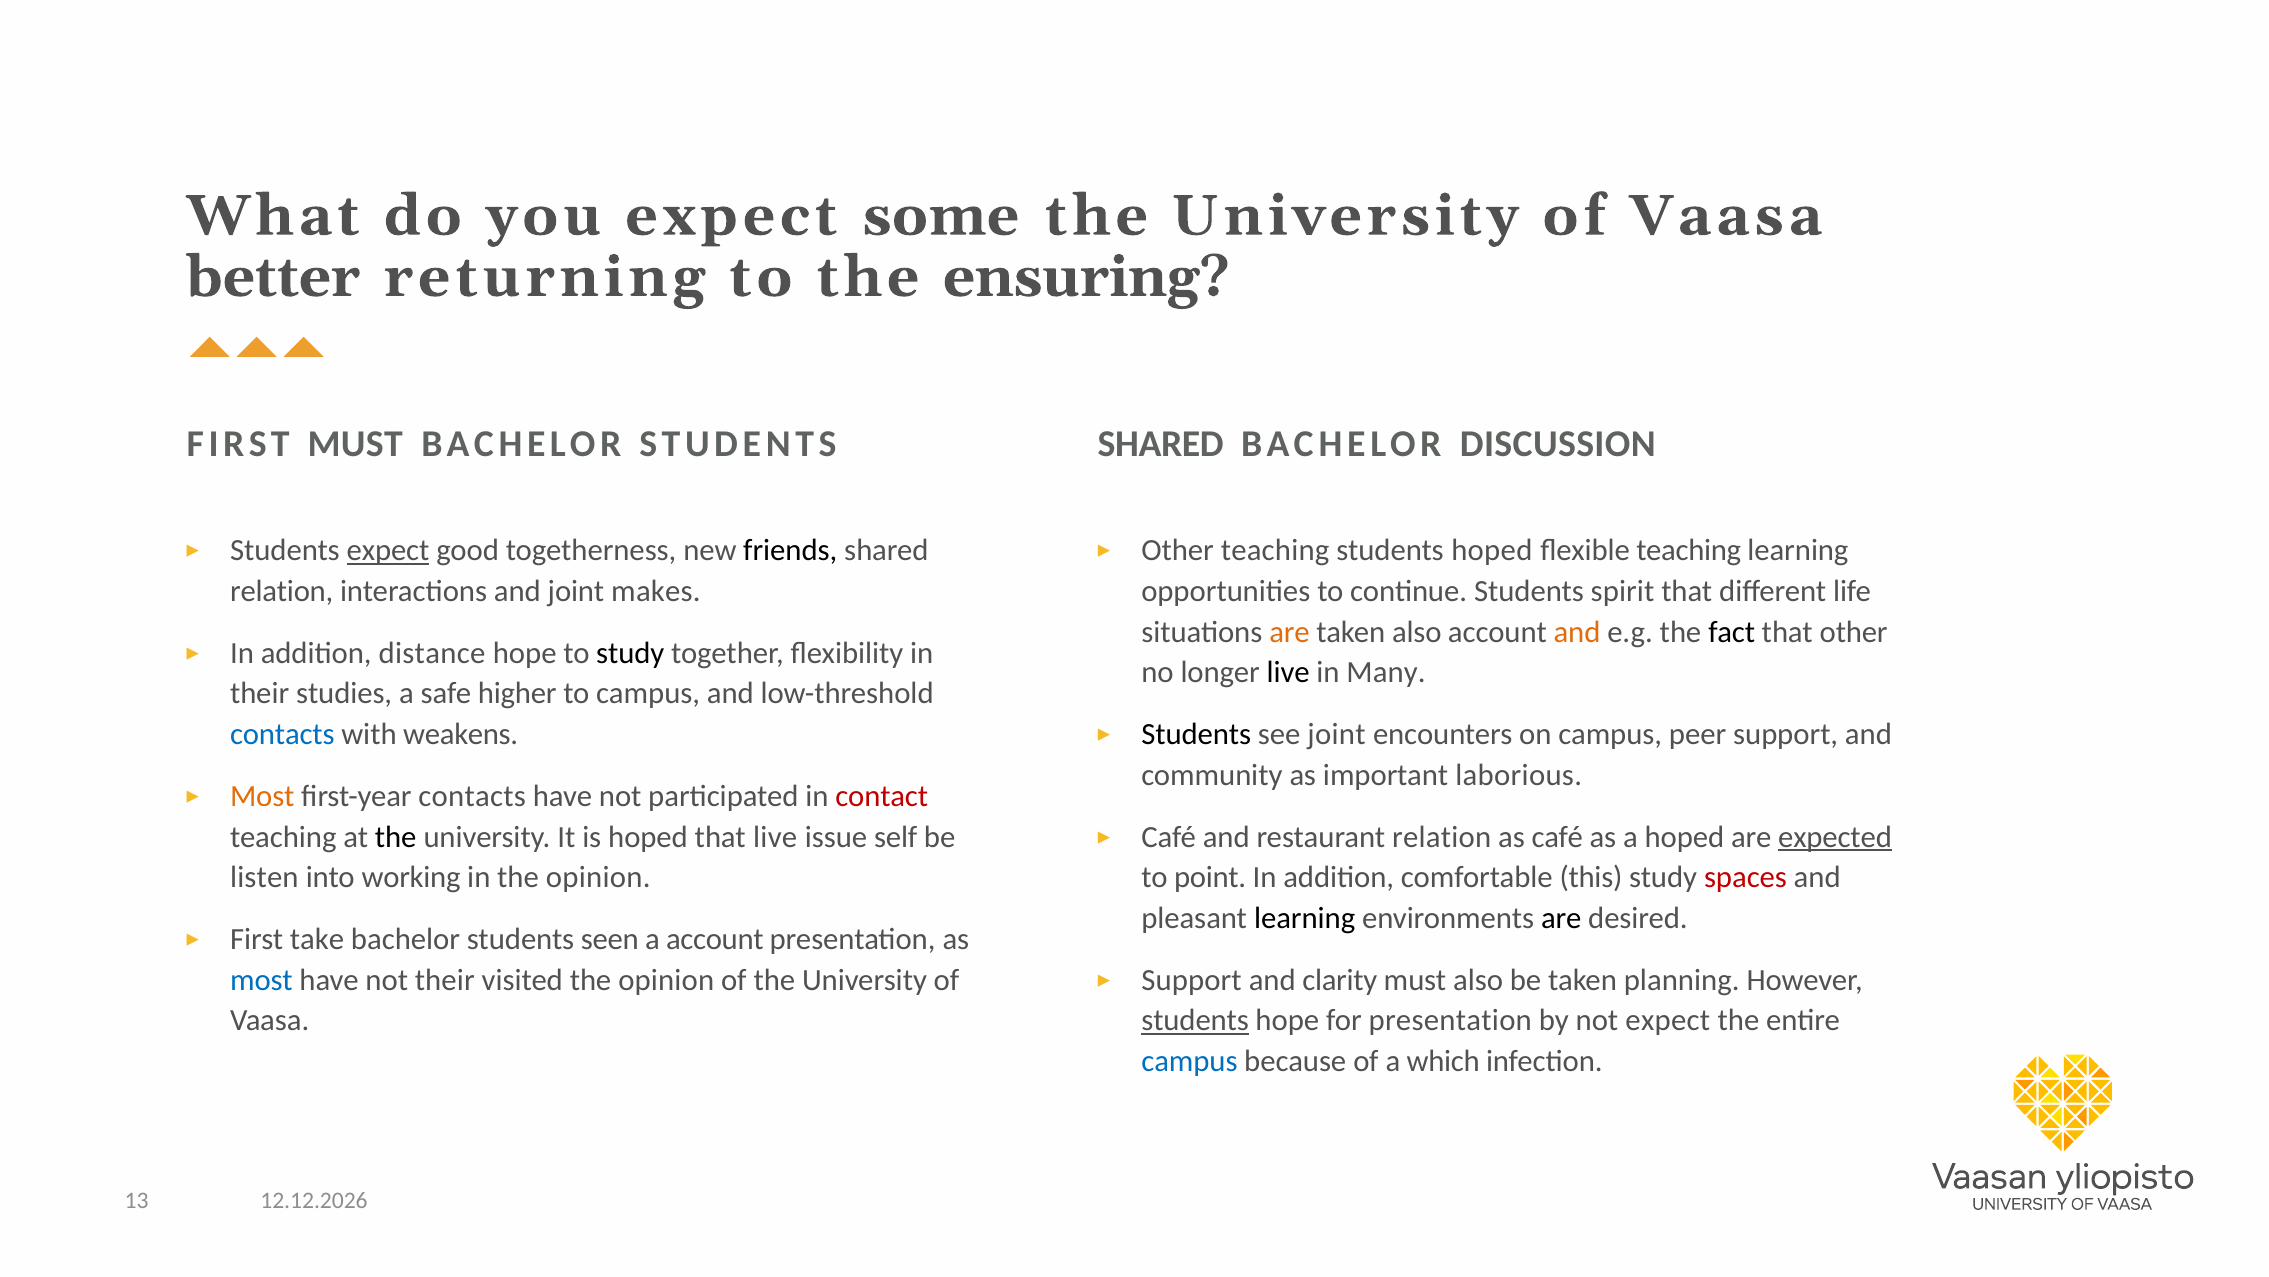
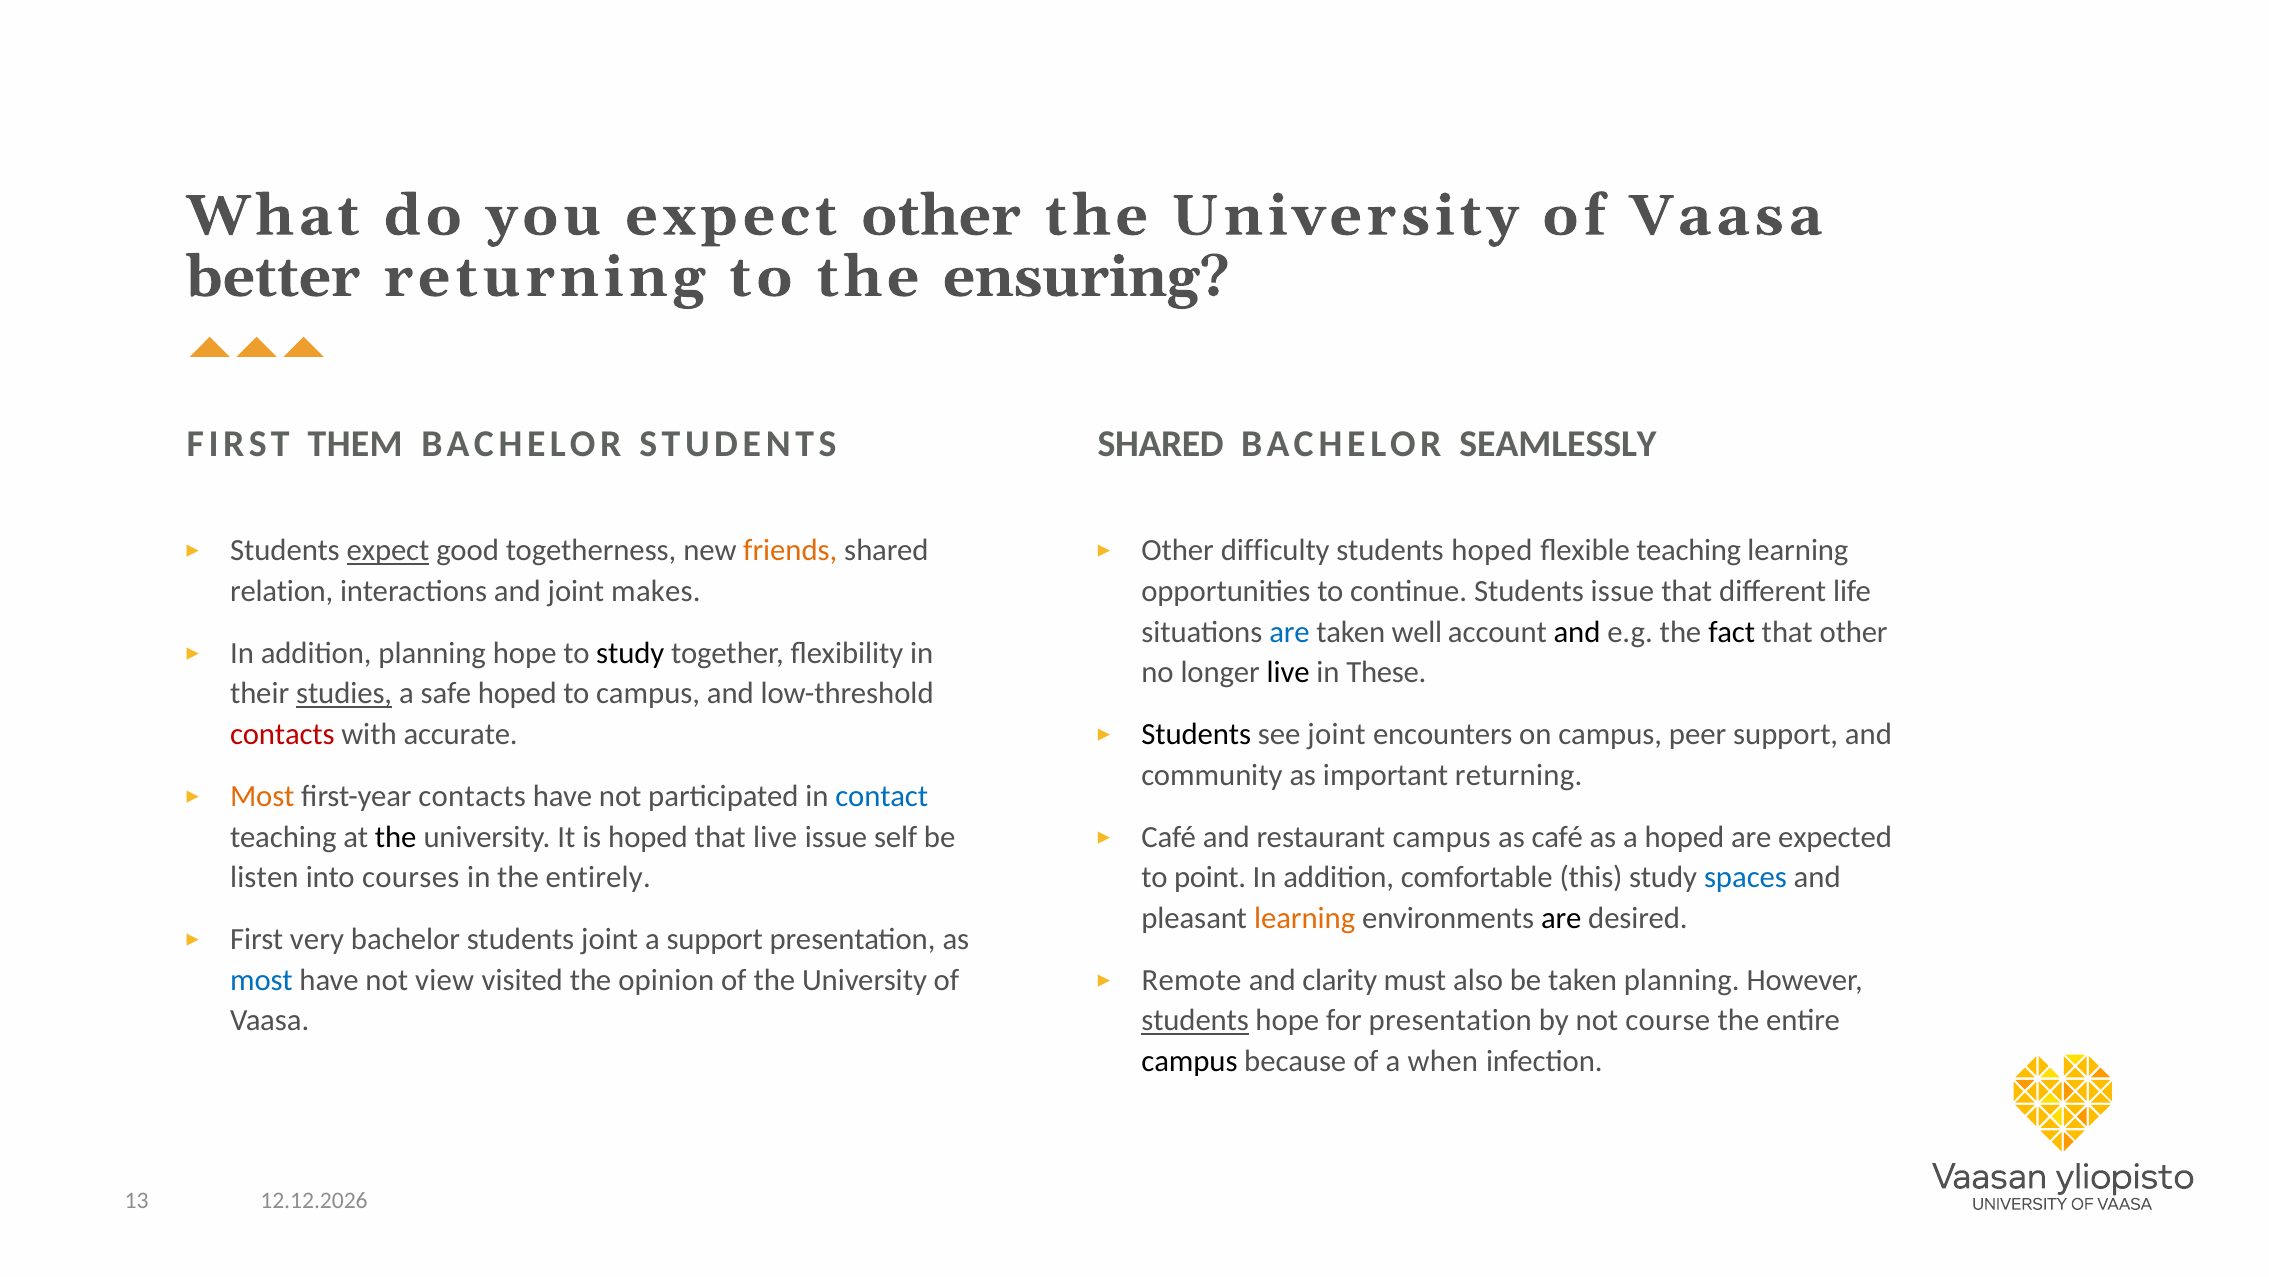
expect some: some -> other
FIRST MUST: MUST -> THEM
DISCUSSION: DISCUSSION -> SEAMLESSLY
friends colour: black -> orange
Other teaching: teaching -> difficulty
Students spirit: spirit -> issue
are at (1290, 632) colour: orange -> blue
taken also: also -> well
and at (1577, 632) colour: orange -> black
addition distance: distance -> planning
Many: Many -> These
studies underline: none -> present
safe higher: higher -> hoped
contacts at (282, 734) colour: blue -> red
weakens: weakens -> accurate
important laborious: laborious -> returning
contact colour: red -> blue
restaurant relation: relation -> campus
expected underline: present -> none
working: working -> courses
in the opinion: opinion -> entirely
spaces colour: red -> blue
learning at (1305, 918) colour: black -> orange
take: take -> very
students seen: seen -> joint
a account: account -> support
not their: their -> view
Support at (1192, 980): Support -> Remote
not expect: expect -> course
campus at (1189, 1061) colour: blue -> black
which: which -> when
